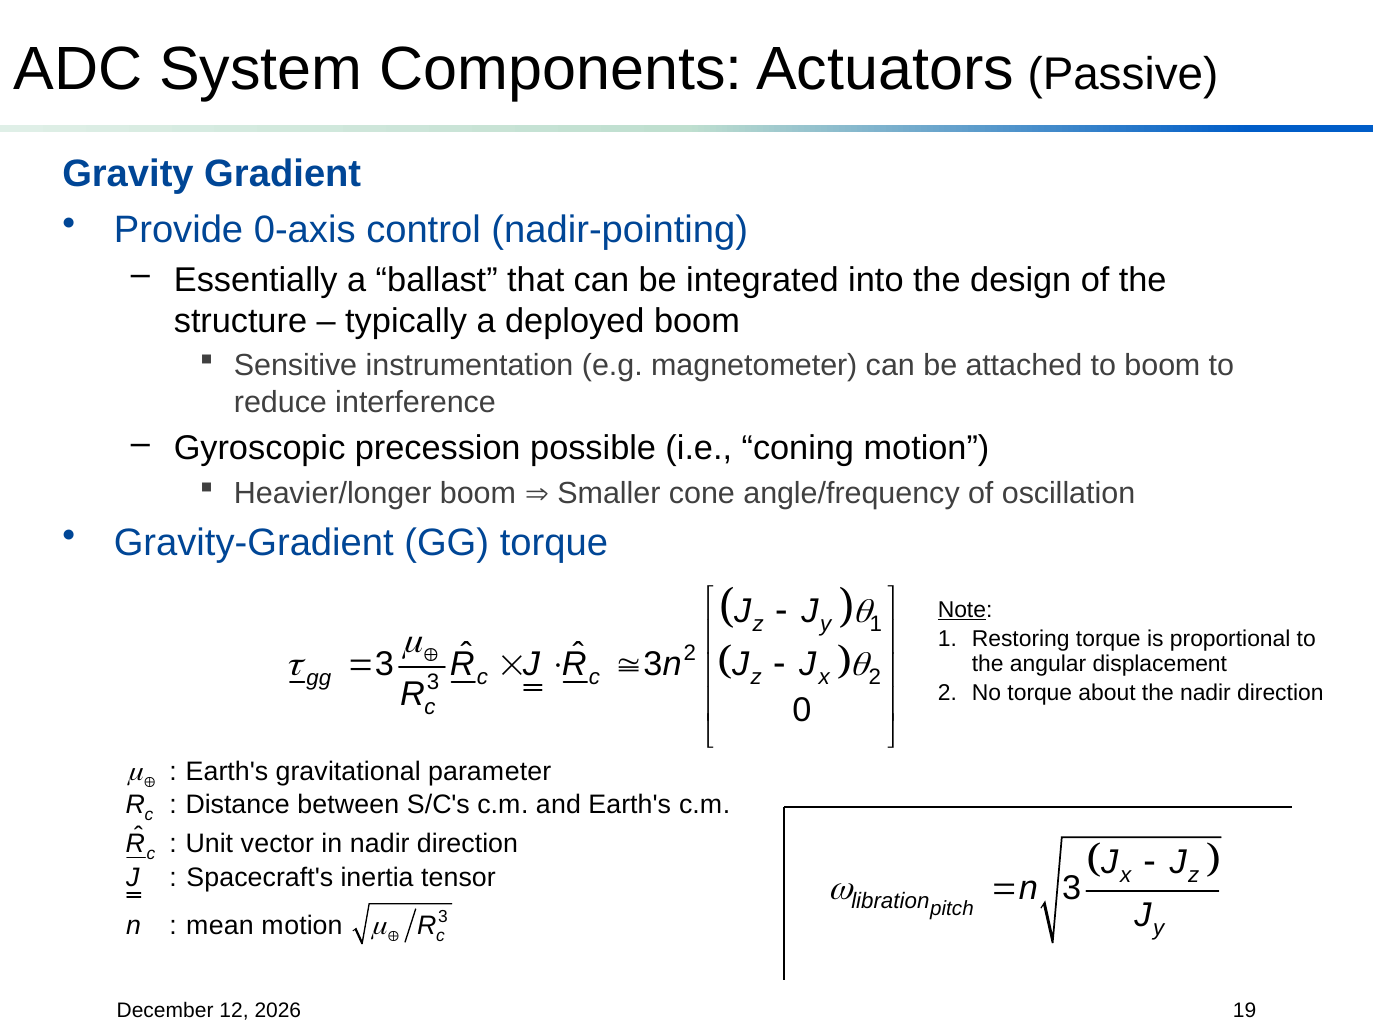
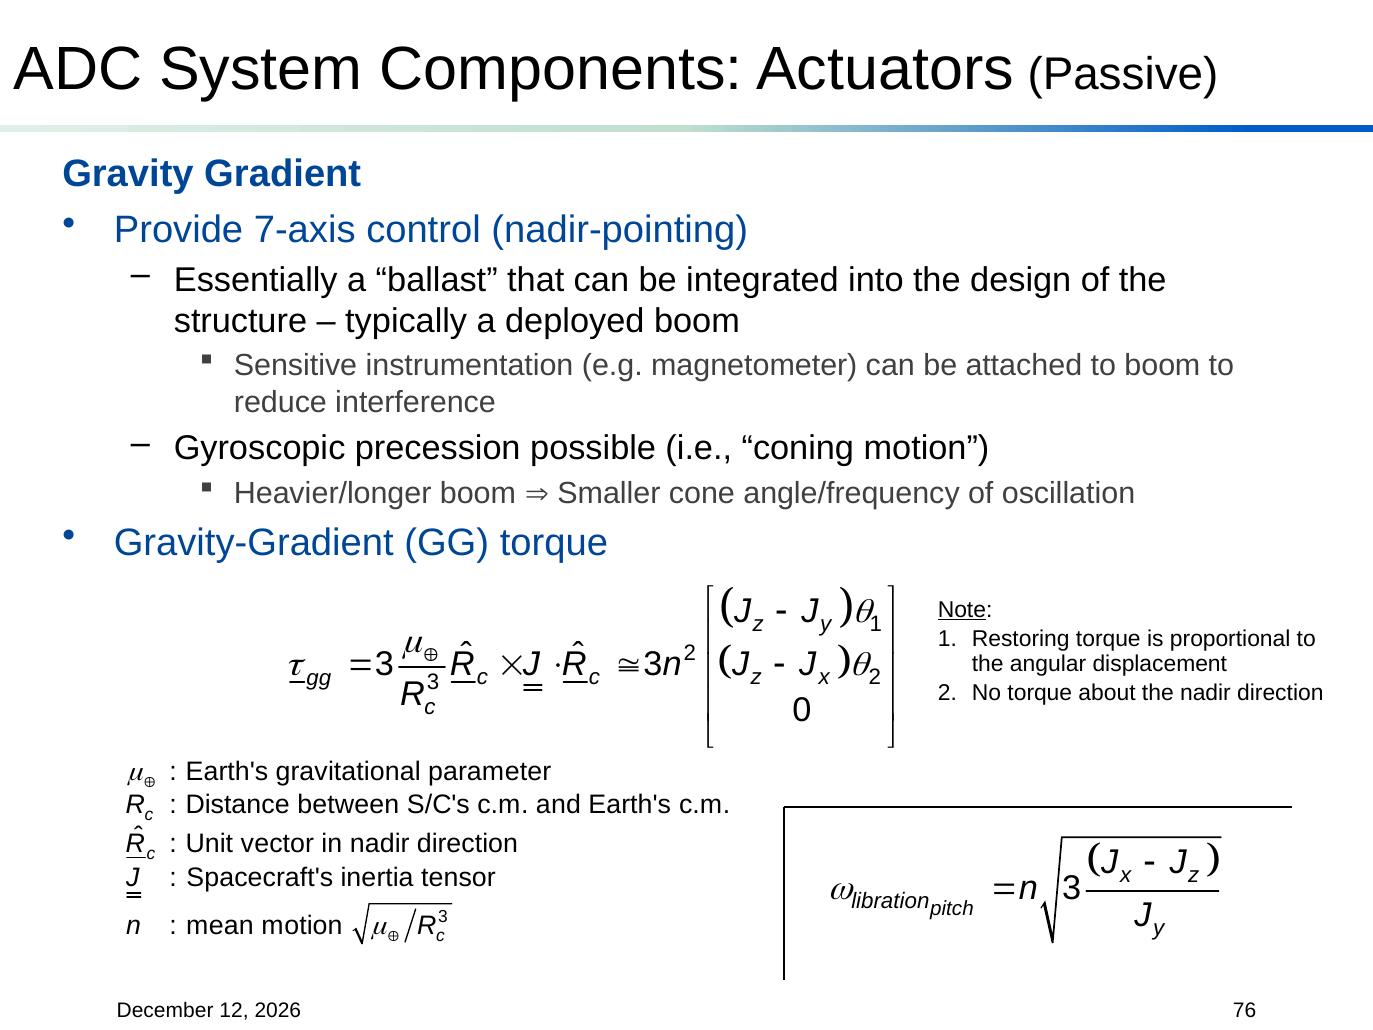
0-axis: 0-axis -> 7-axis
19: 19 -> 76
